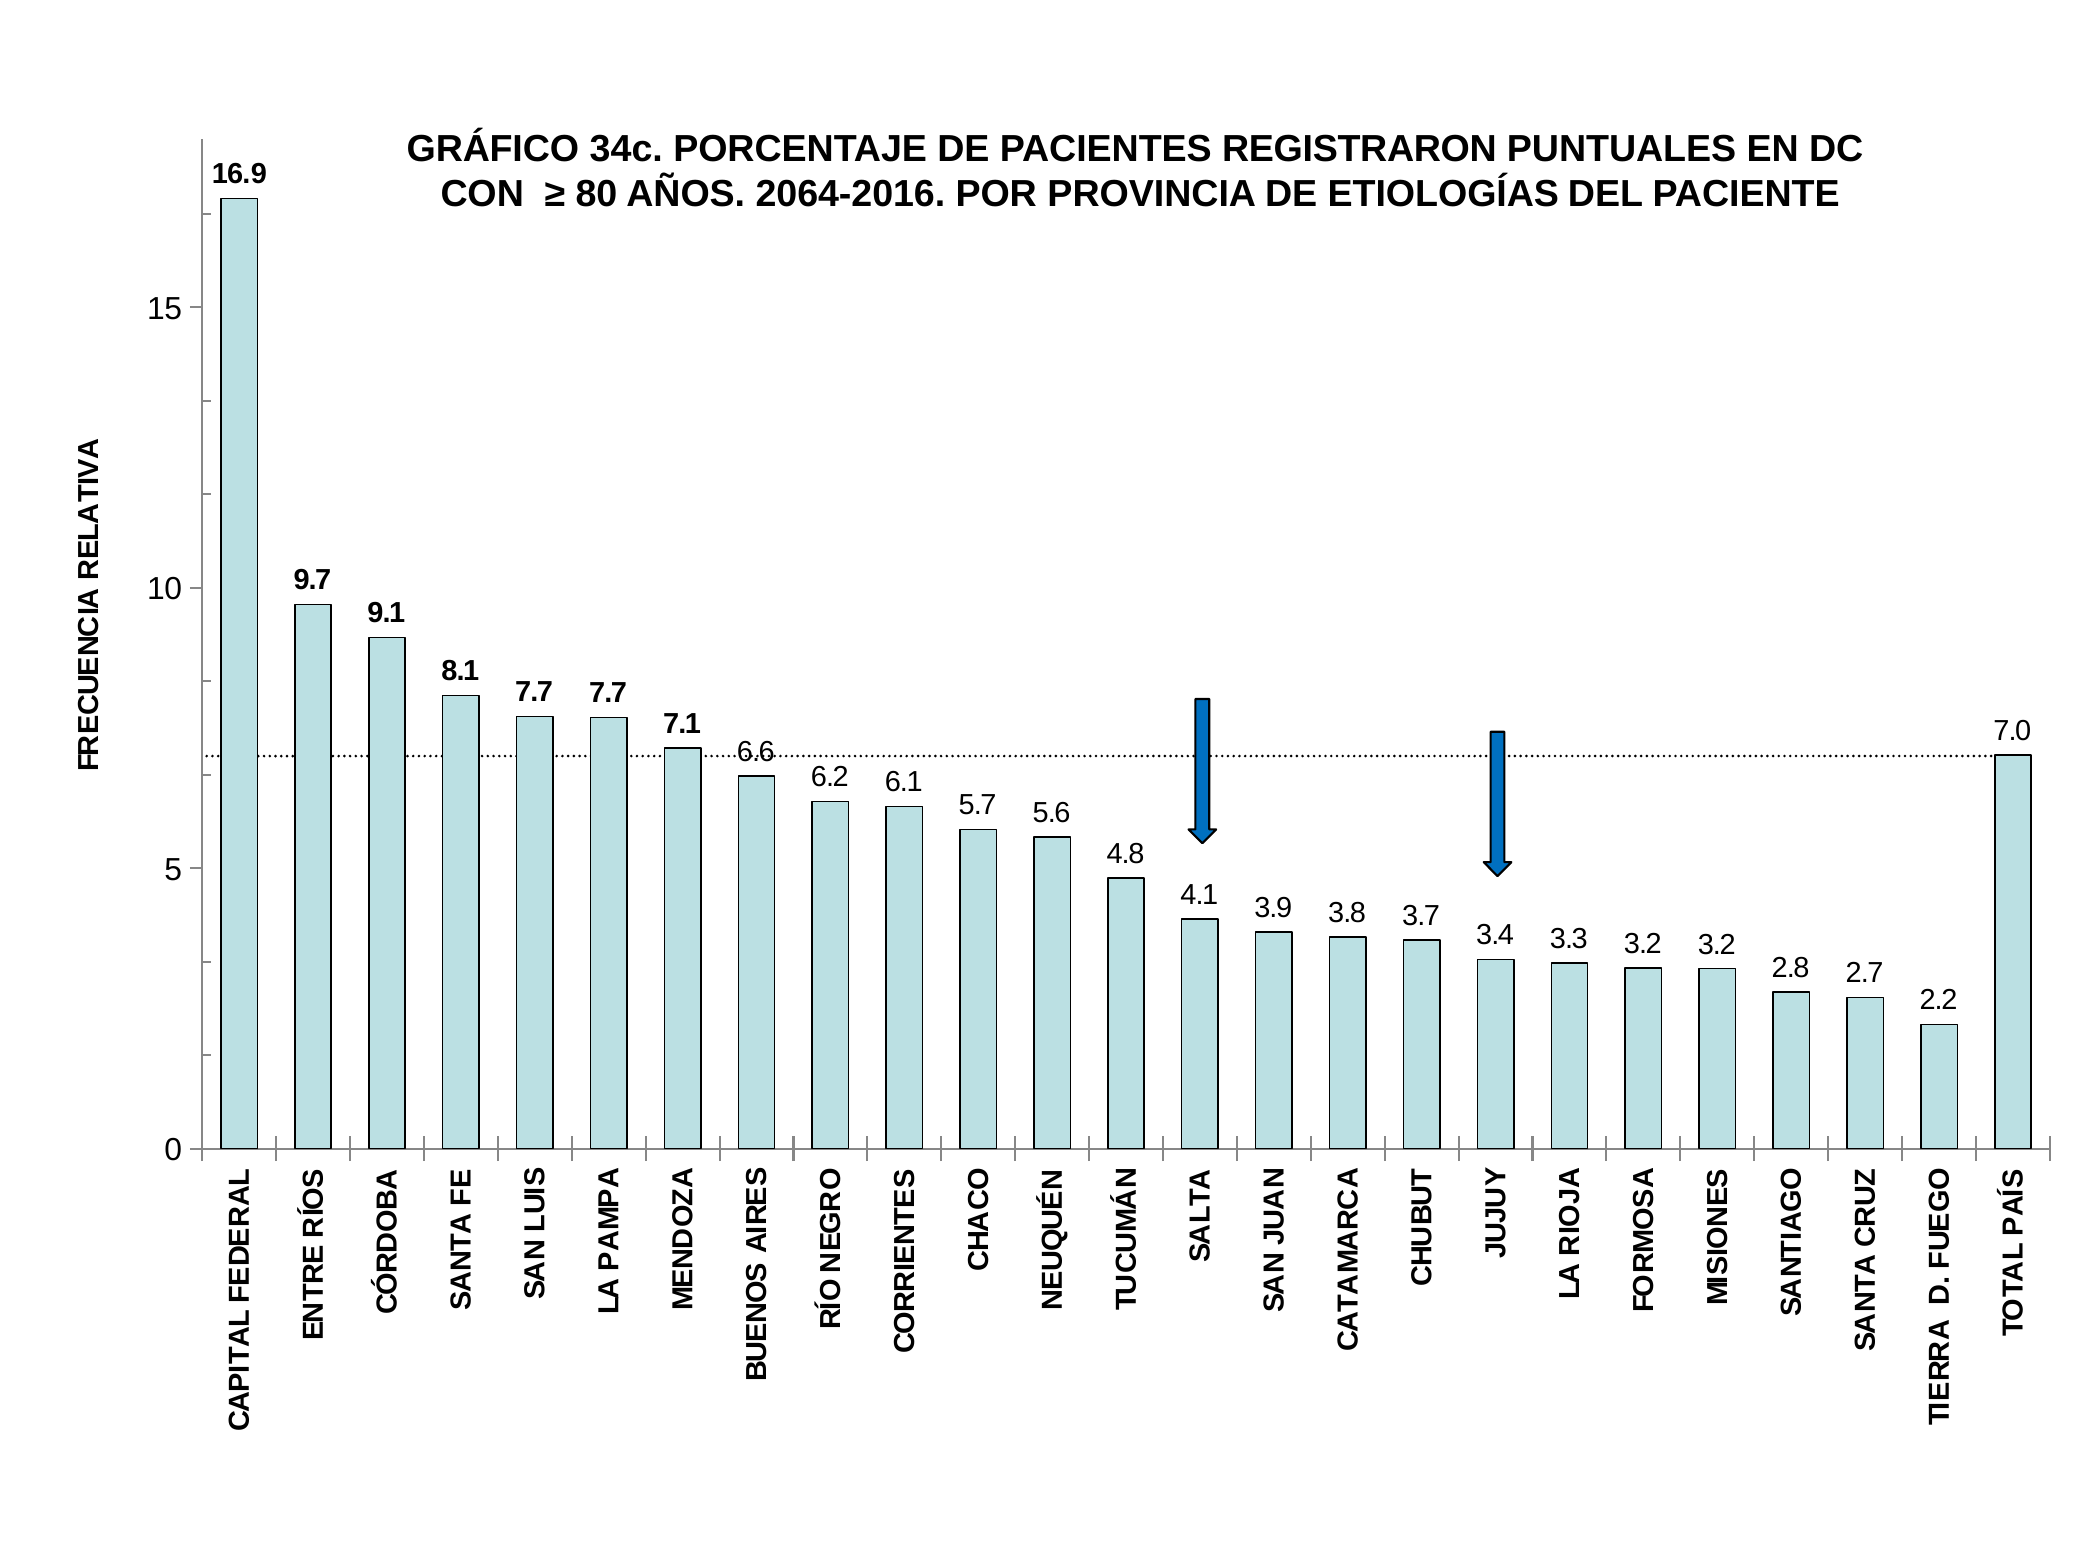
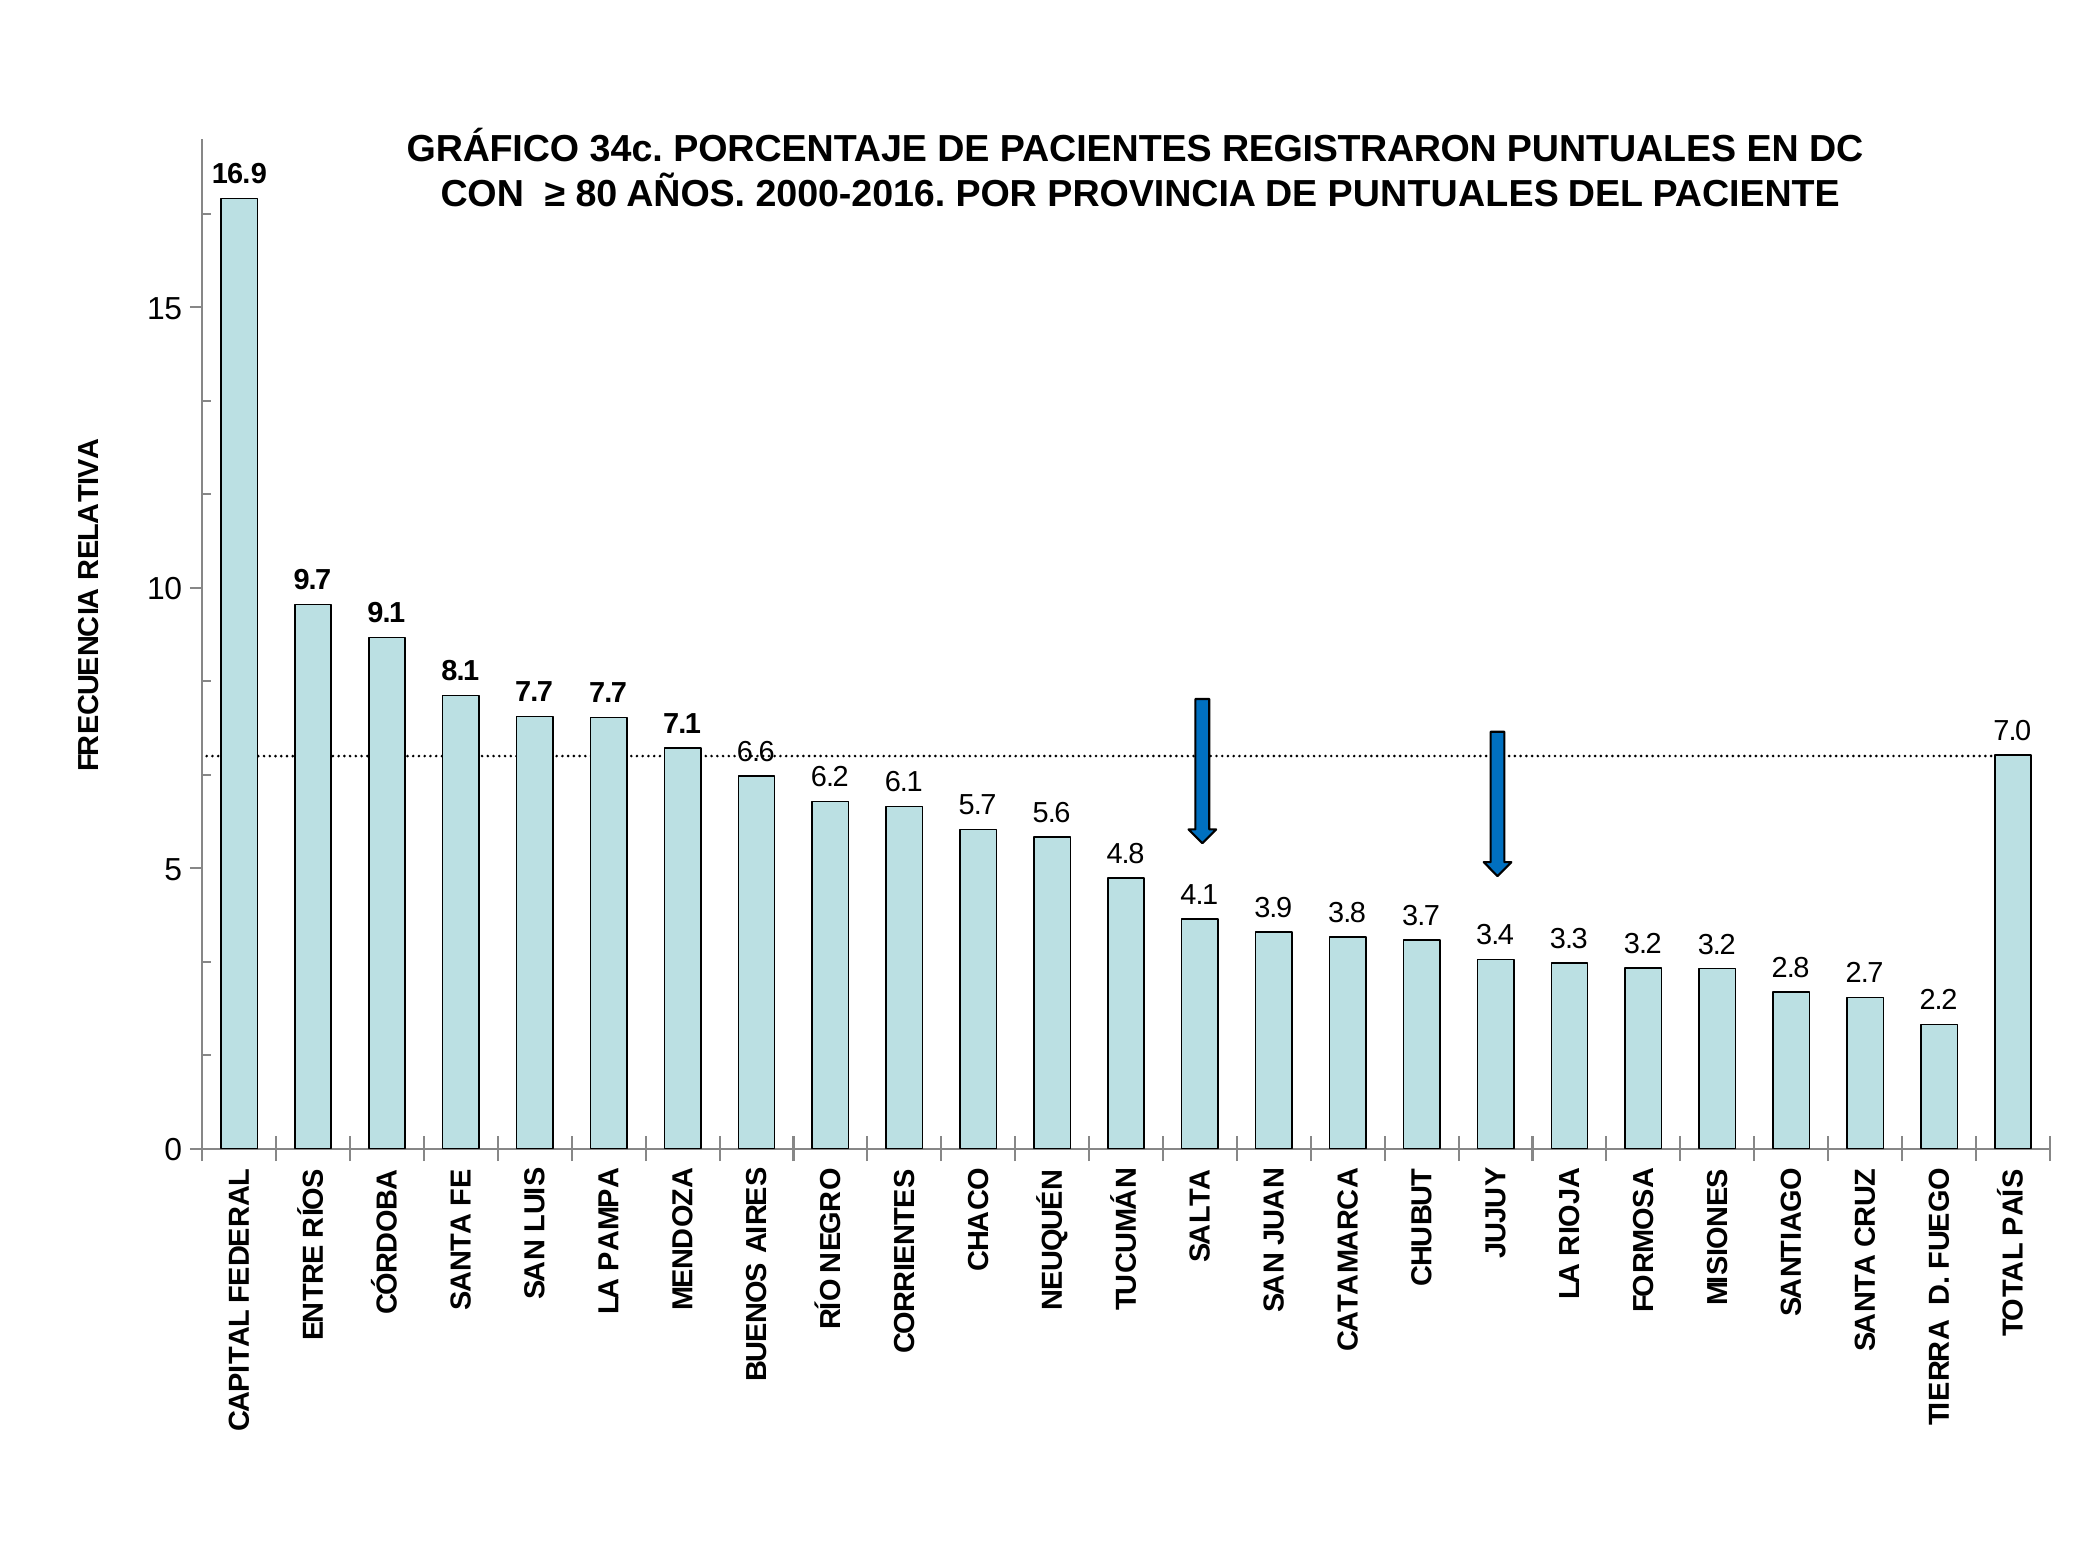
2064-2016: 2064-2016 -> 2000-2016
DE ETIOLOGÍAS: ETIOLOGÍAS -> PUNTUALES
